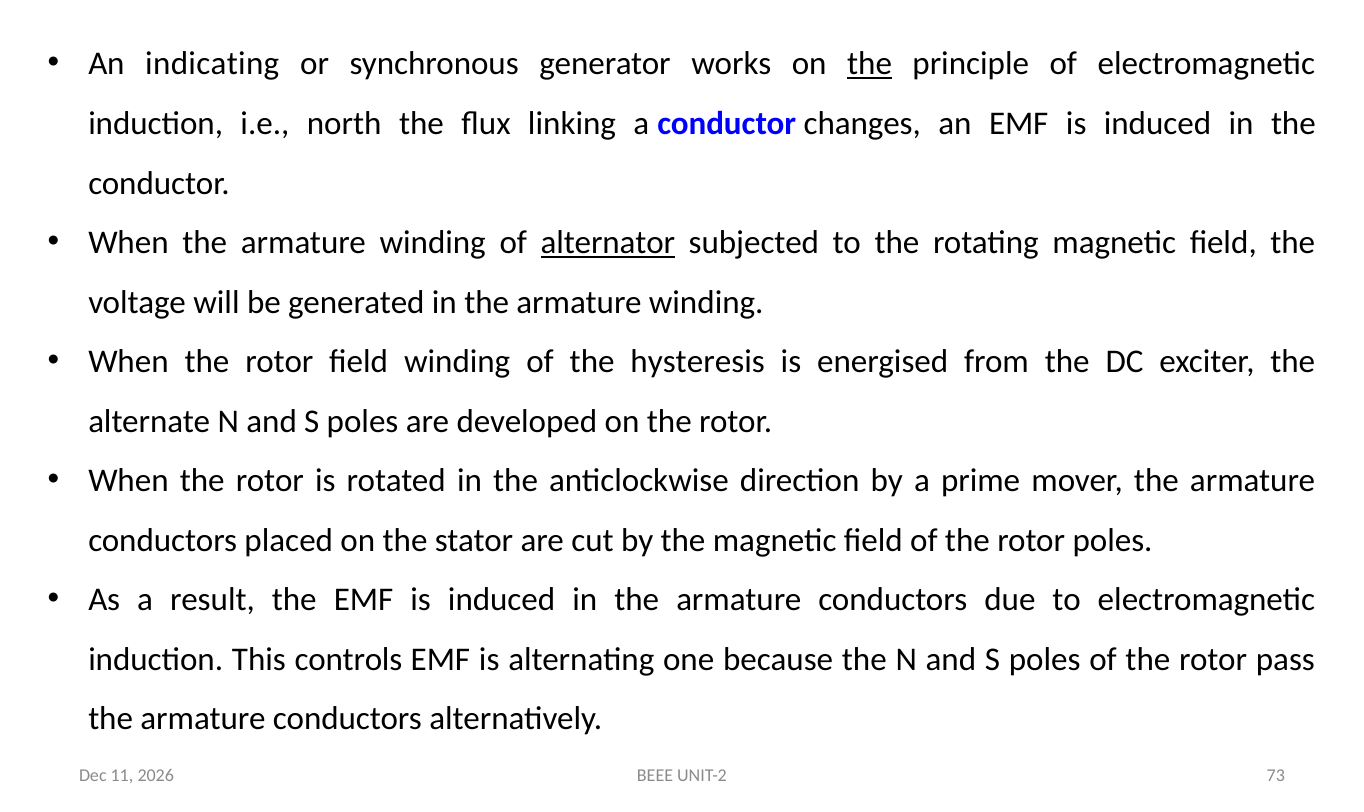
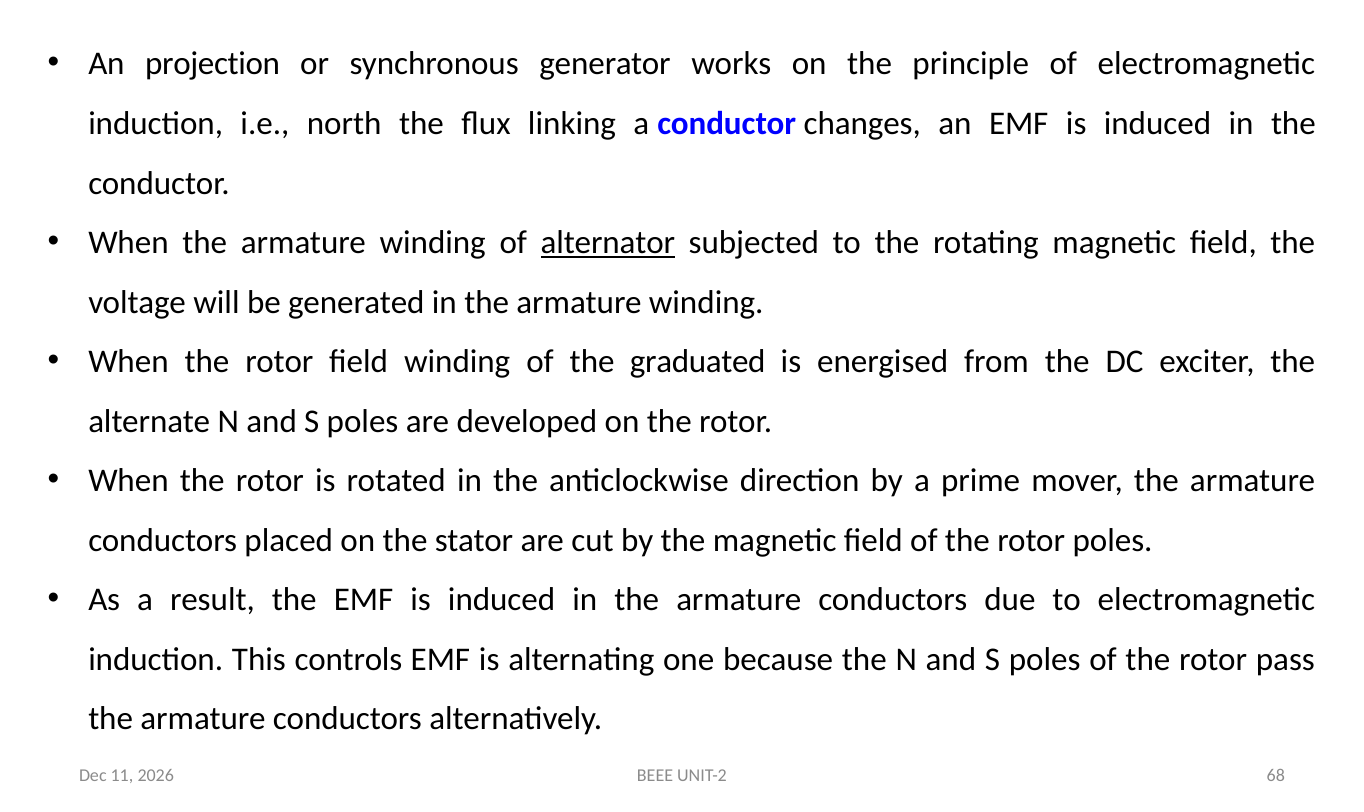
indicating: indicating -> projection
the at (870, 63) underline: present -> none
hysteresis: hysteresis -> graduated
73: 73 -> 68
